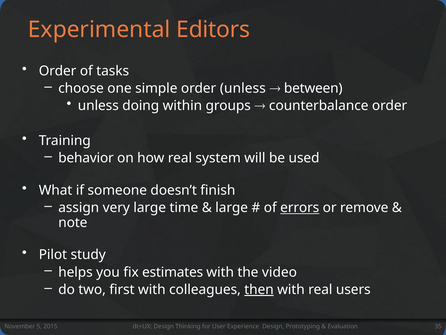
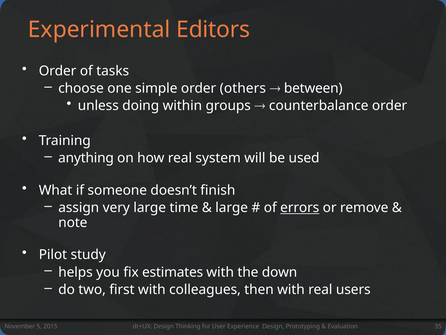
order unless: unless -> others
behavior: behavior -> anything
video: video -> down
then underline: present -> none
